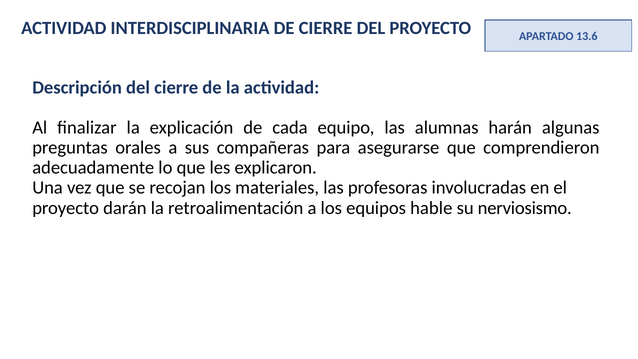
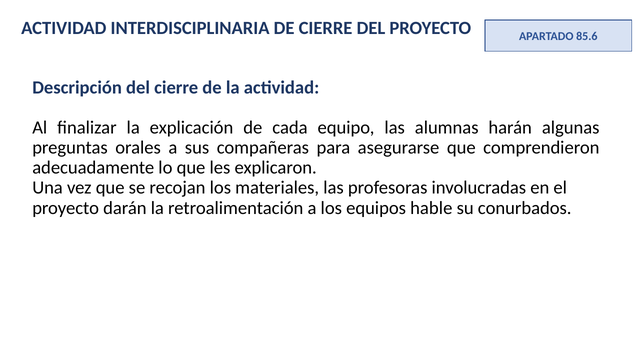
13.6: 13.6 -> 85.6
nerviosismo: nerviosismo -> conurbados
